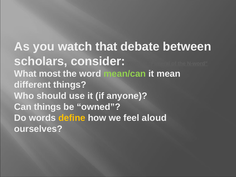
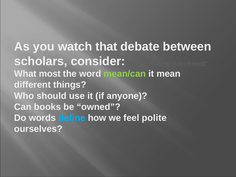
Can things: things -> books
define colour: yellow -> light blue
aloud: aloud -> polite
